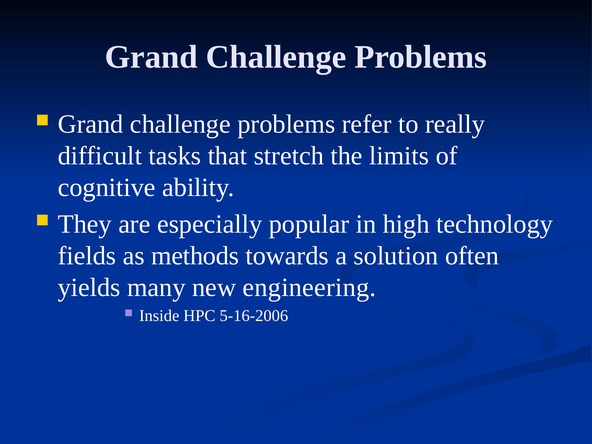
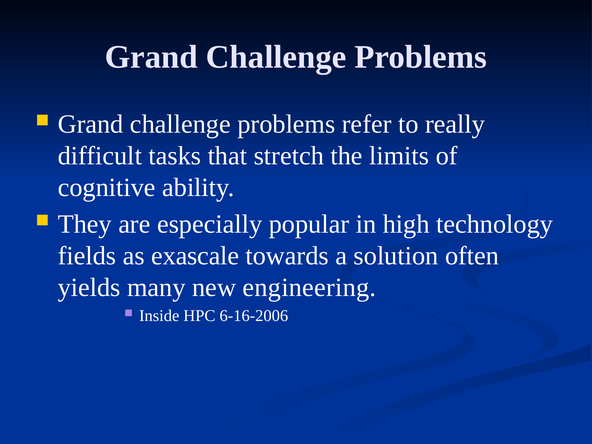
methods: methods -> exascale
5-16-2006: 5-16-2006 -> 6-16-2006
